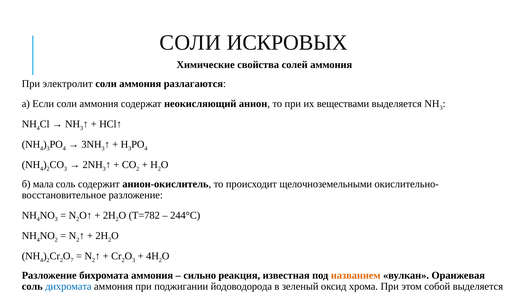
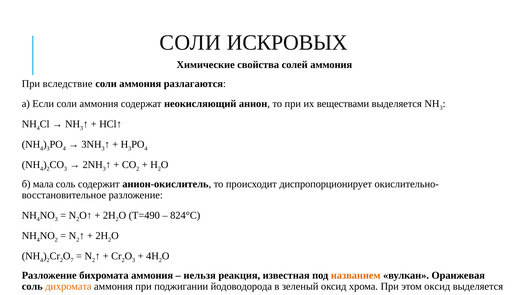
электролит: электролит -> вследствие
щелочноземельными: щелочноземельными -> диспропорционирует
Т=782: Т=782 -> Т=490
244°C: 244°C -> 824°C
сильно: сильно -> нельзя
дихромата colour: blue -> orange
этом собой: собой -> оксид
